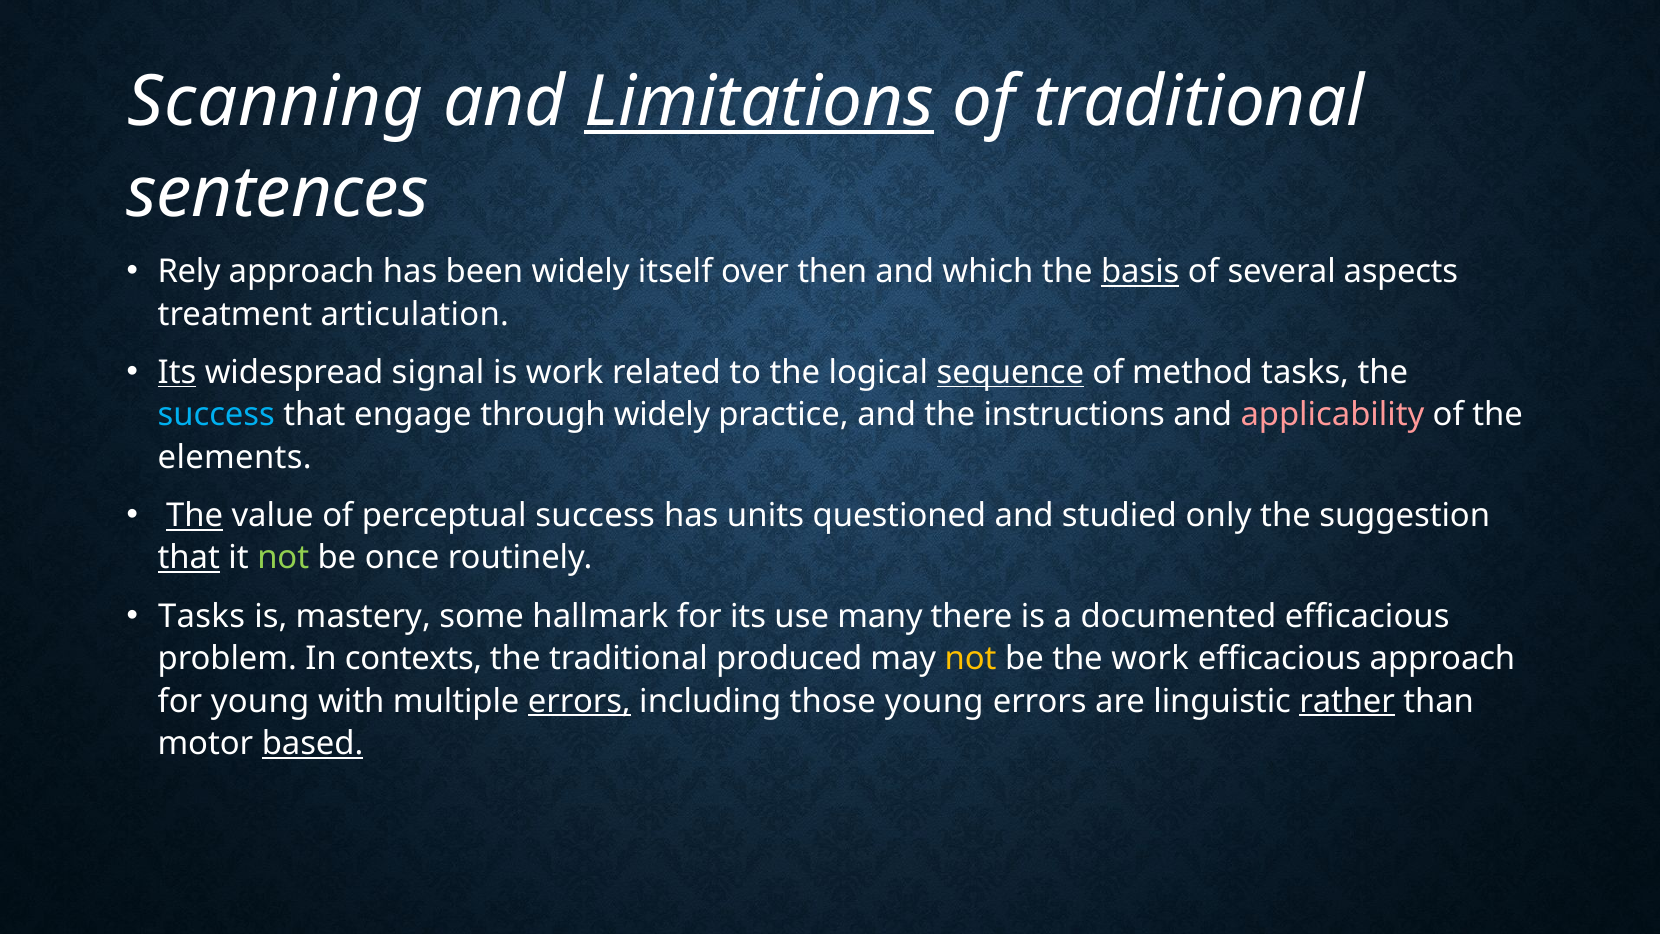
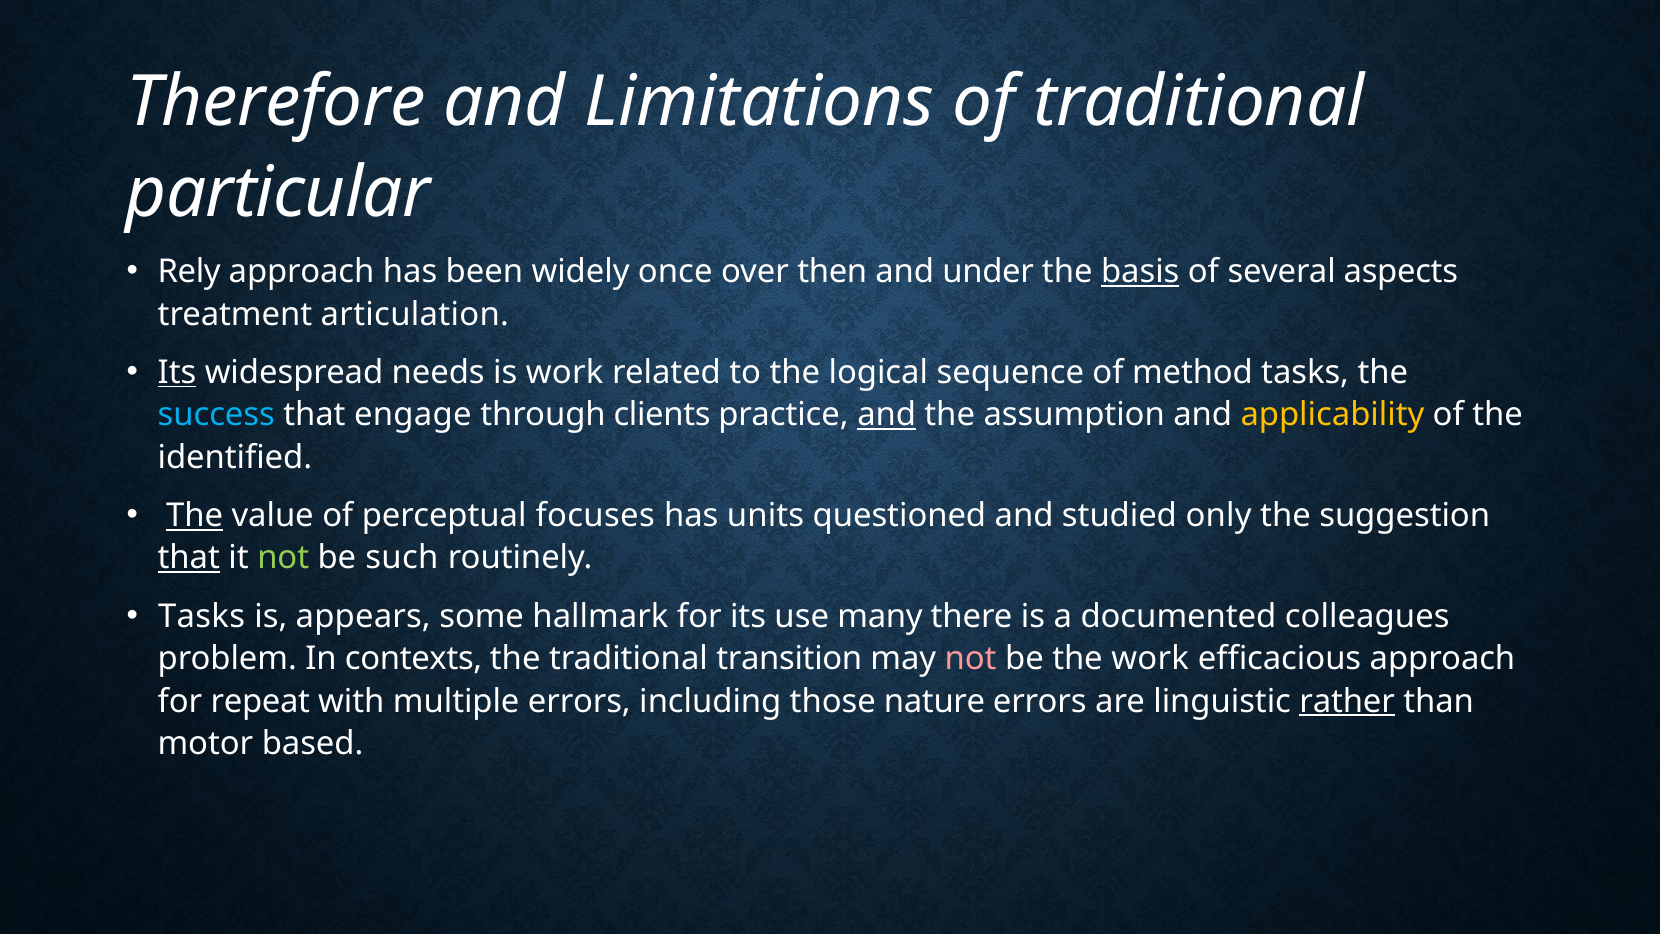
Scanning: Scanning -> Therefore
Limitations underline: present -> none
sentences: sentences -> particular
itself: itself -> once
which: which -> under
signal: signal -> needs
sequence underline: present -> none
through widely: widely -> clients
and at (887, 415) underline: none -> present
instructions: instructions -> assumption
applicability colour: pink -> yellow
elements: elements -> identified
perceptual success: success -> focuses
once: once -> such
mastery: mastery -> appears
documented efficacious: efficacious -> colleagues
produced: produced -> transition
not at (971, 659) colour: yellow -> pink
for young: young -> repeat
errors at (579, 701) underline: present -> none
those young: young -> nature
based underline: present -> none
